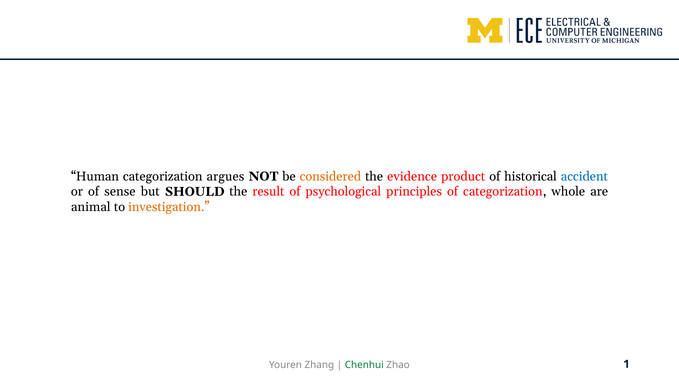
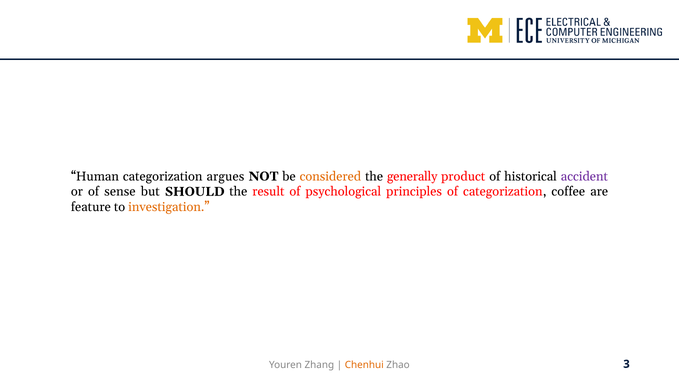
evidence: evidence -> generally
accident colour: blue -> purple
whole: whole -> coffee
animal: animal -> feature
Chenhui colour: green -> orange
1: 1 -> 3
